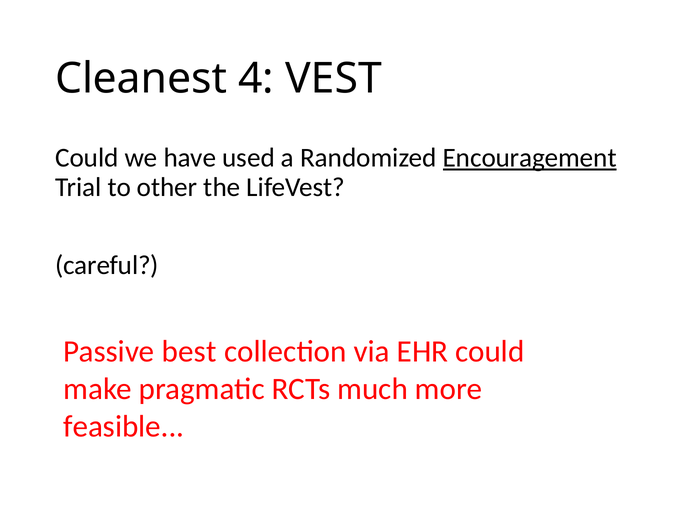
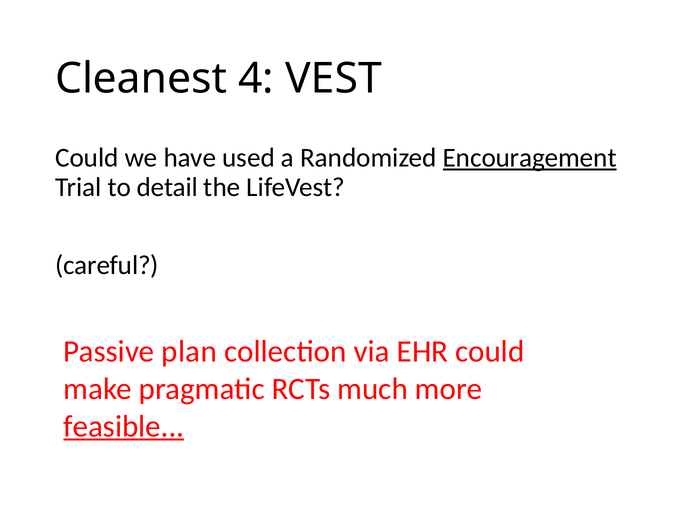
other: other -> detail
best: best -> plan
feasible underline: none -> present
